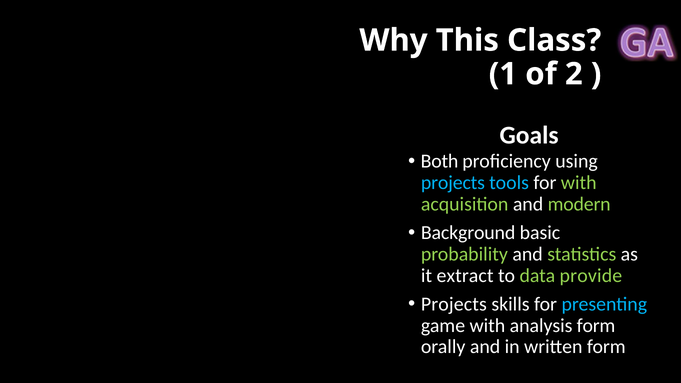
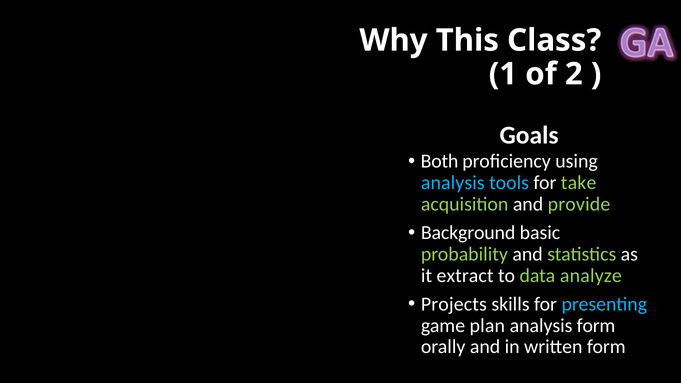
projects at (453, 183): projects -> analysis
for with: with -> take
modern: modern -> provide
provide: provide -> analyze
game with: with -> plan
